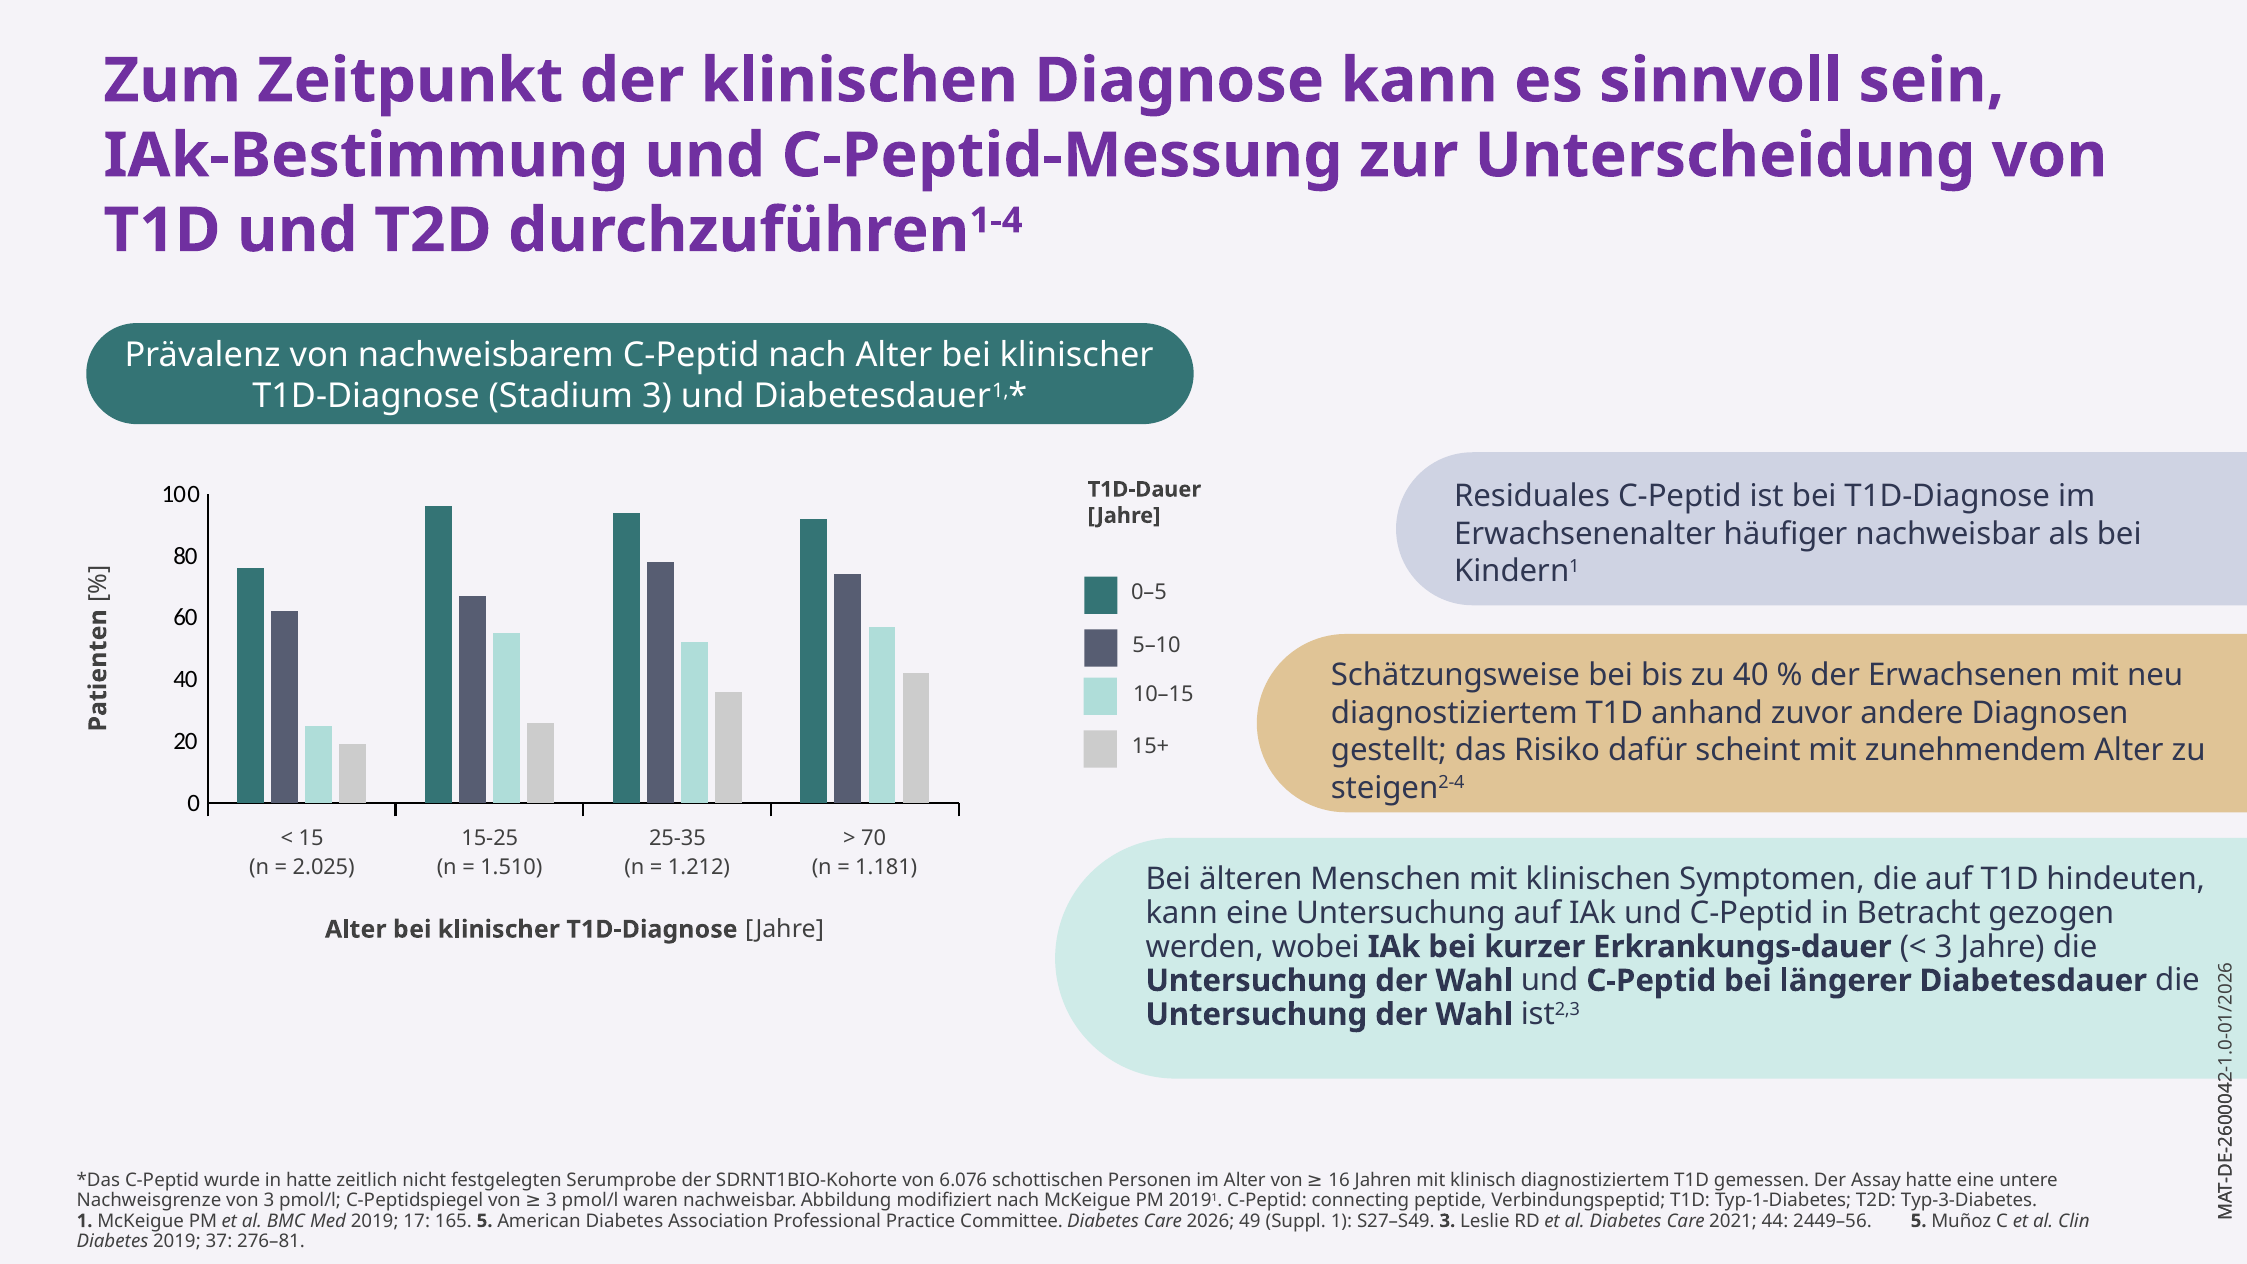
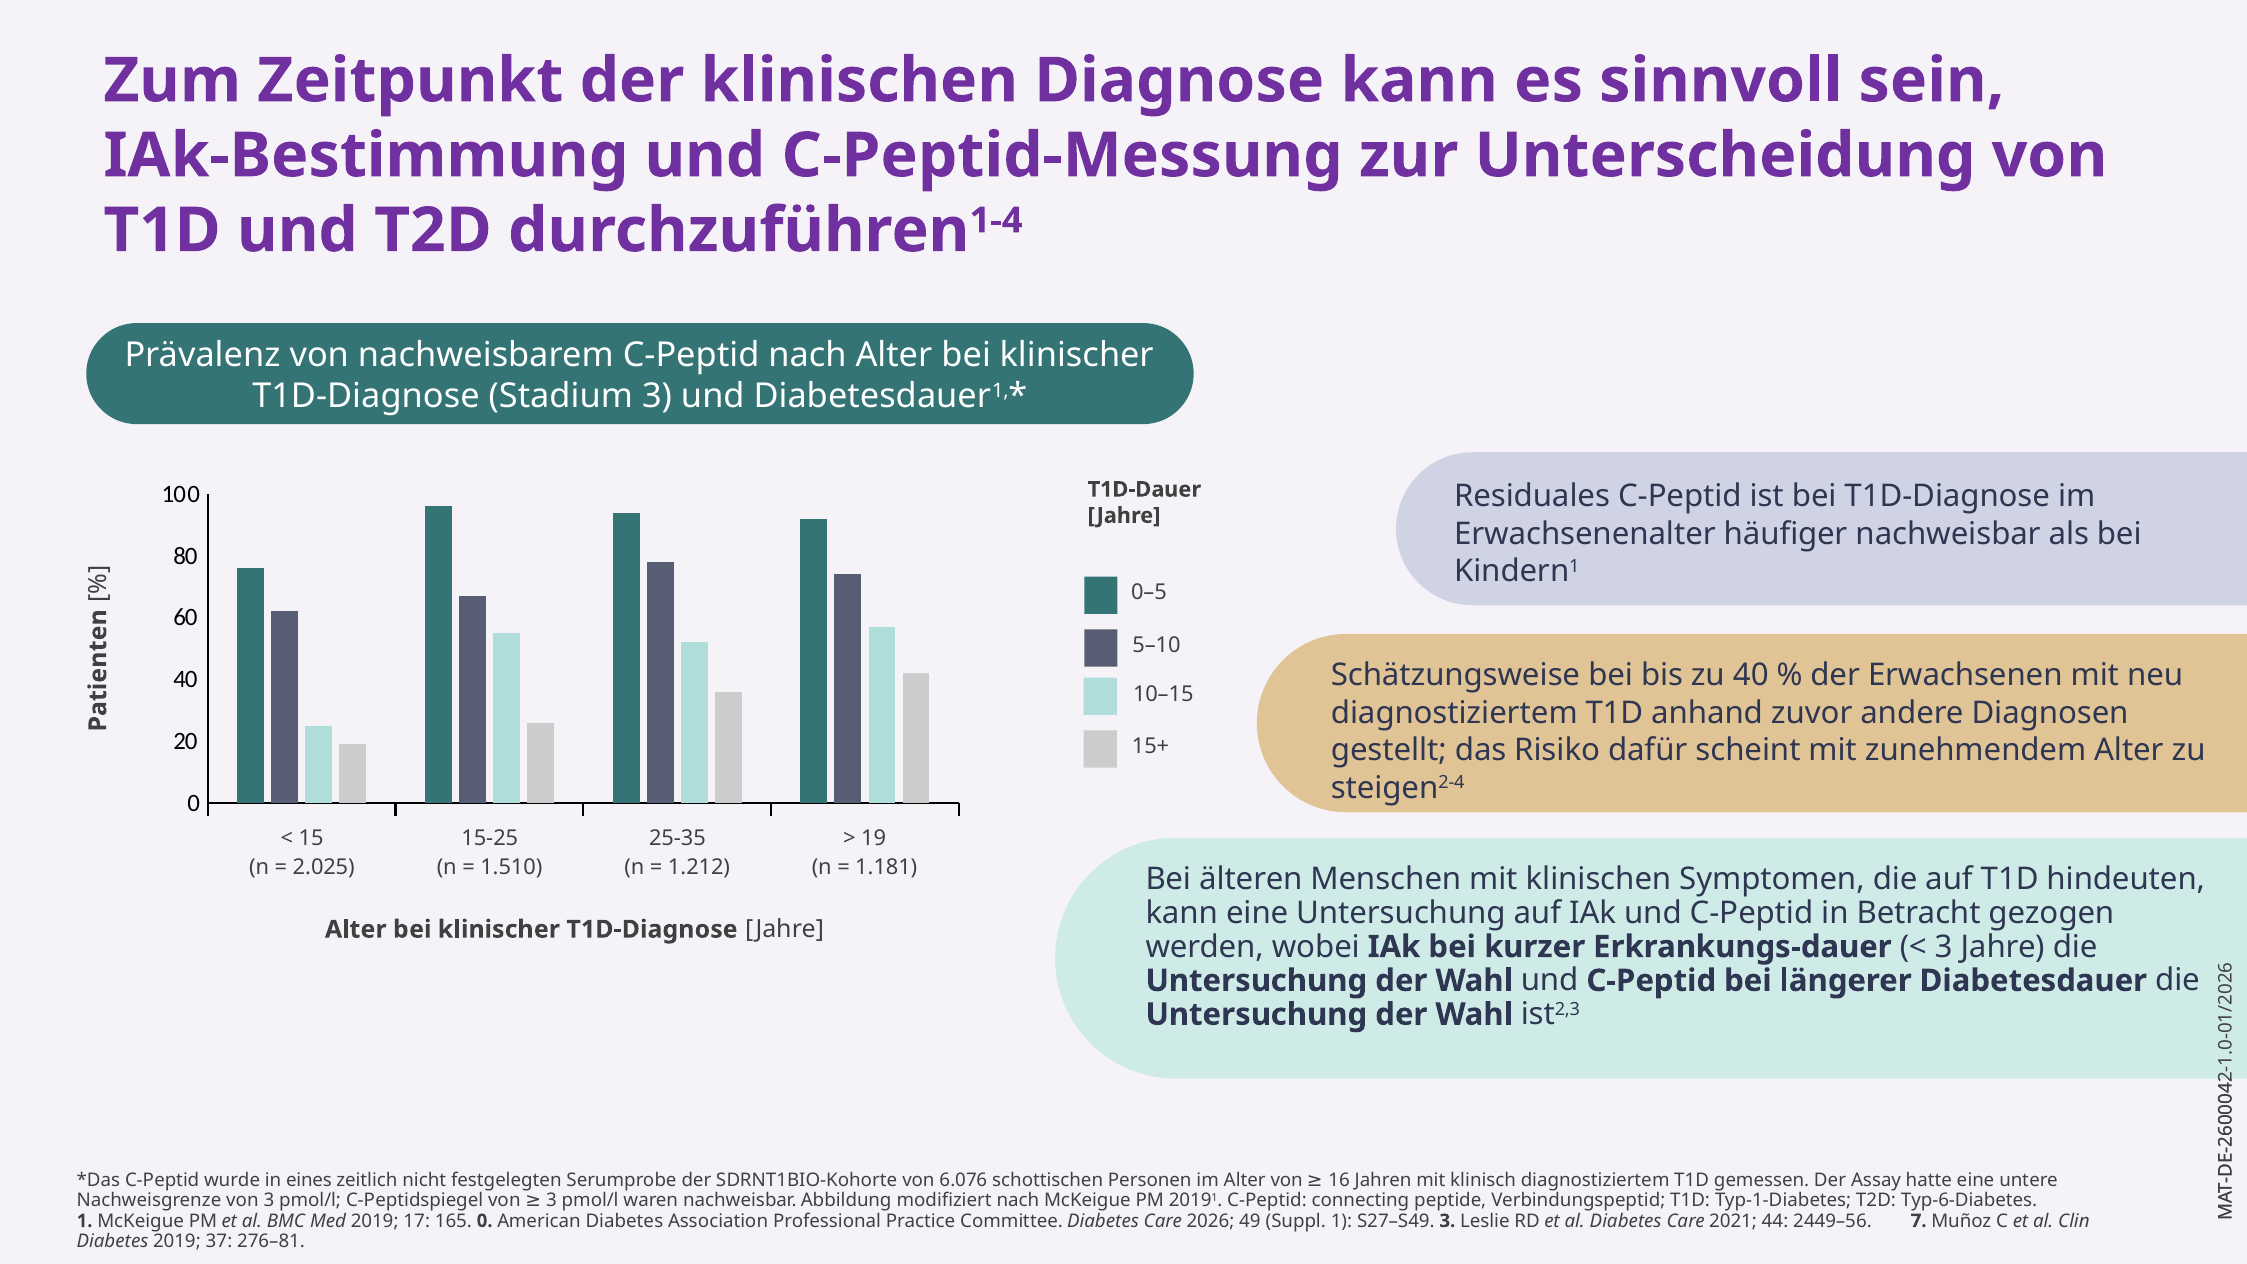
70: 70 -> 19
in hatte: hatte -> eines
Typ-3-Diabetes: Typ-3-Diabetes -> Typ-6-Diabetes
165 5: 5 -> 0
2449–56 5: 5 -> 7
